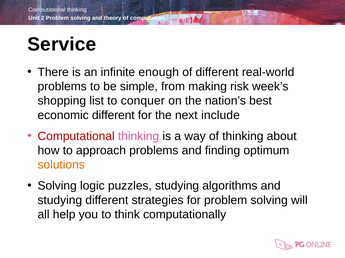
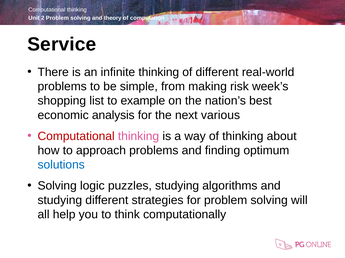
infinite enough: enough -> thinking
conquer: conquer -> example
economic different: different -> analysis
include: include -> various
solutions colour: orange -> blue
